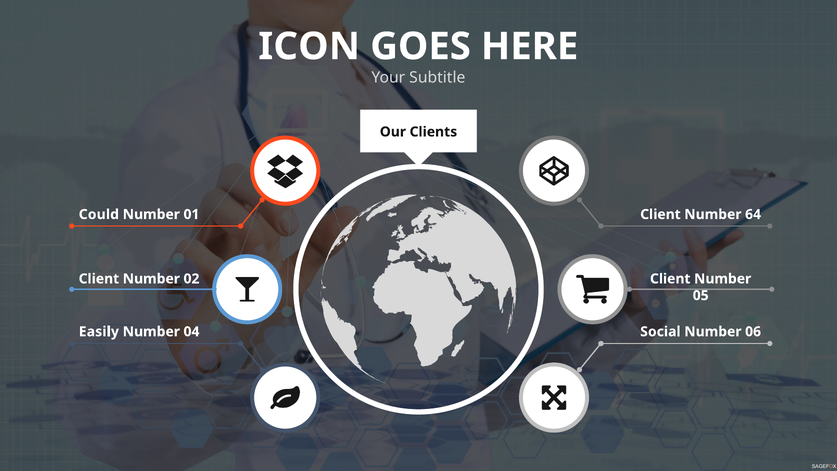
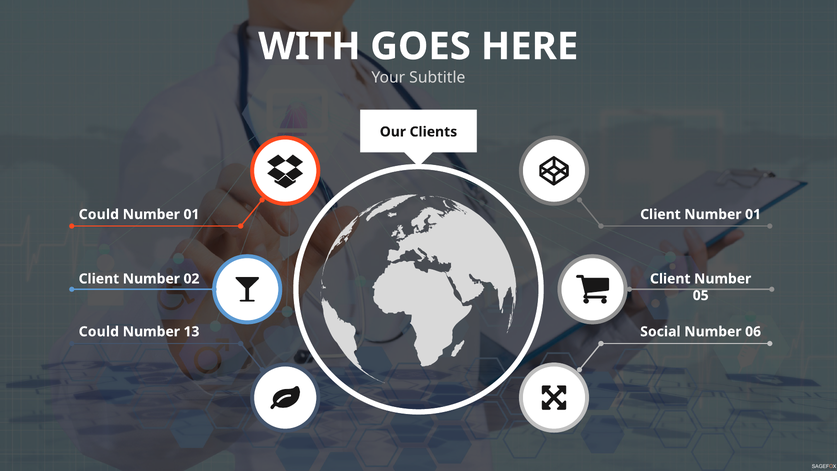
ICON: ICON -> WITH
Client Number 64: 64 -> 01
Easily at (99, 332): Easily -> Could
04: 04 -> 13
